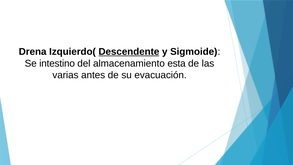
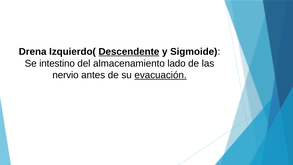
esta: esta -> lado
varias: varias -> nervio
evacuación underline: none -> present
